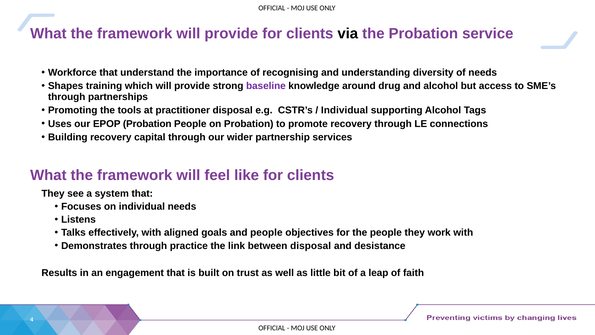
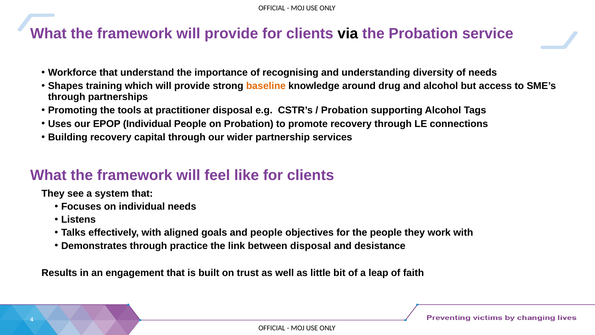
baseline colour: purple -> orange
Individual at (345, 110): Individual -> Probation
EPOP Probation: Probation -> Individual
